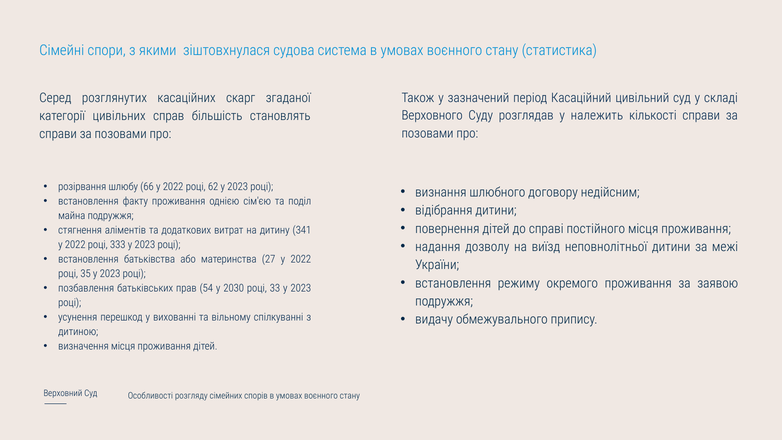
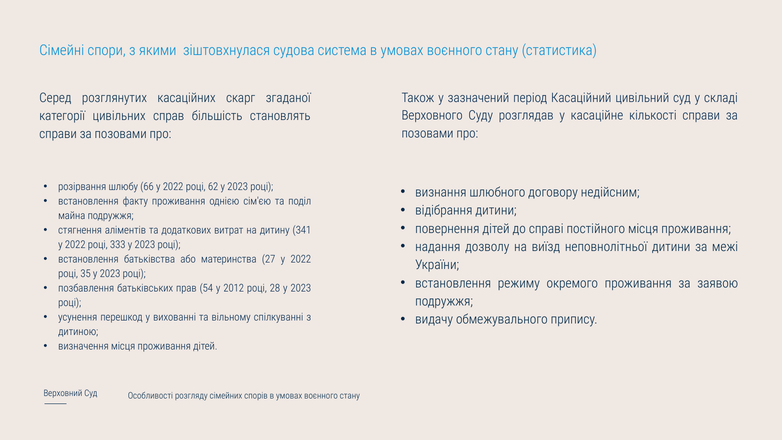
належить: належить -> касаційне
2030: 2030 -> 2012
33: 33 -> 28
